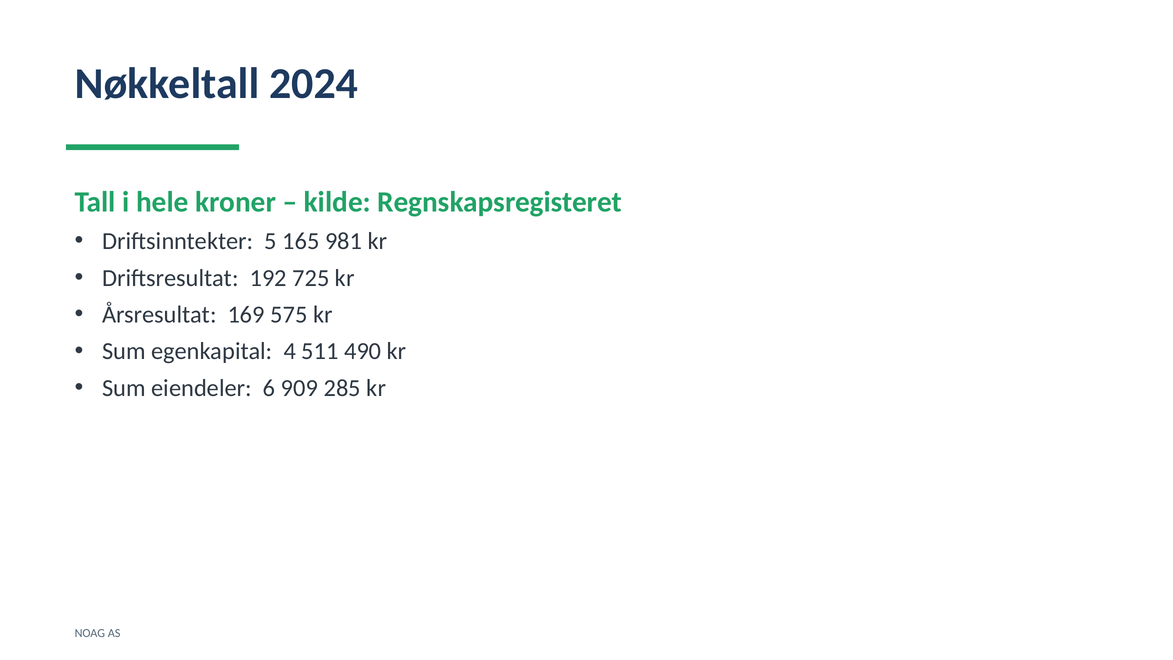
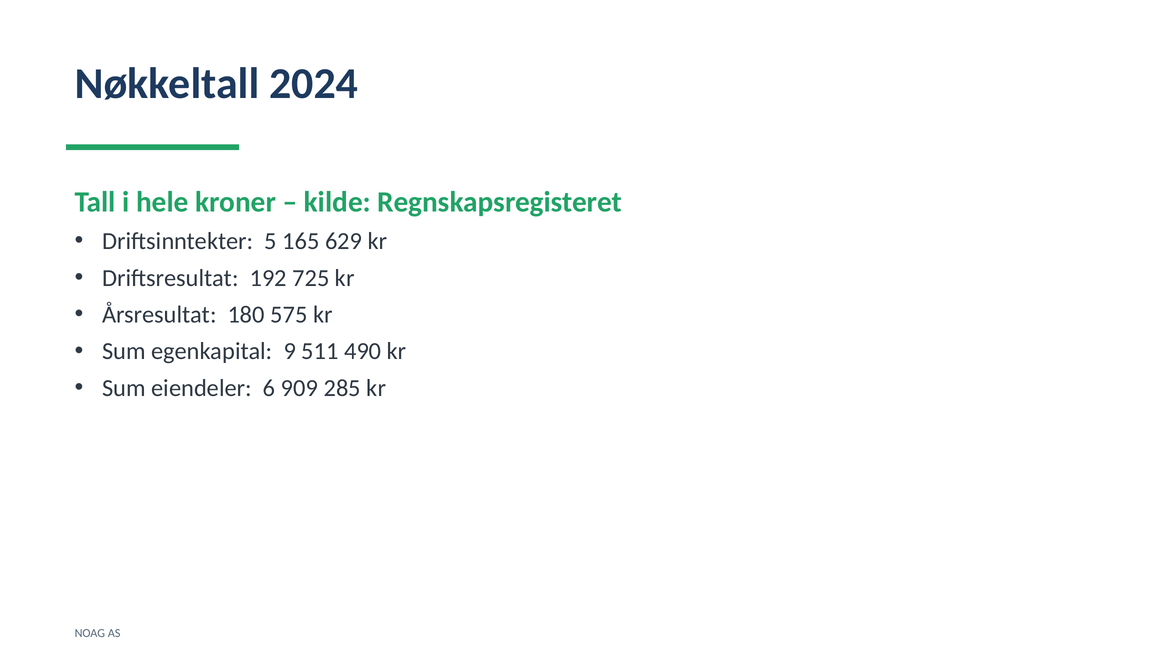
981: 981 -> 629
169: 169 -> 180
4: 4 -> 9
